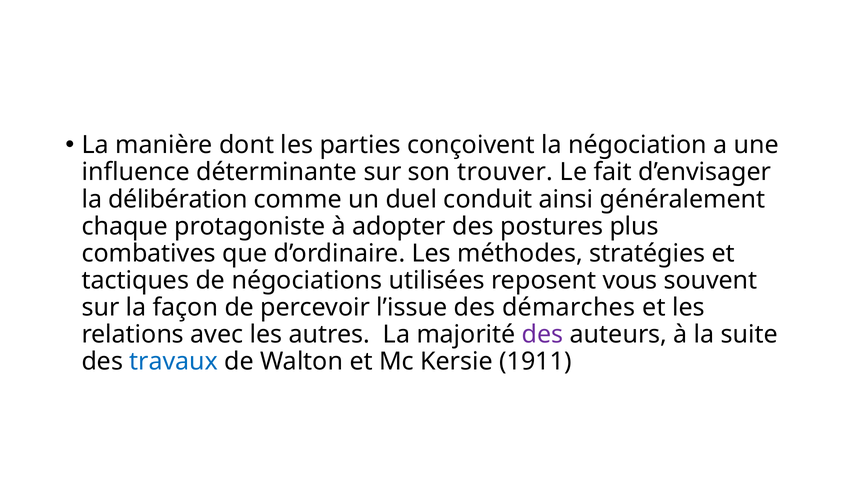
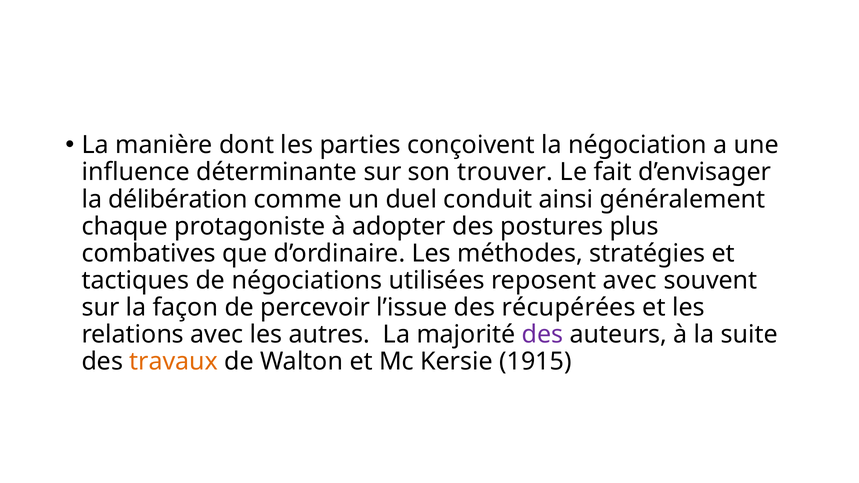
reposent vous: vous -> avec
démarches: démarches -> récupérées
travaux colour: blue -> orange
1911: 1911 -> 1915
